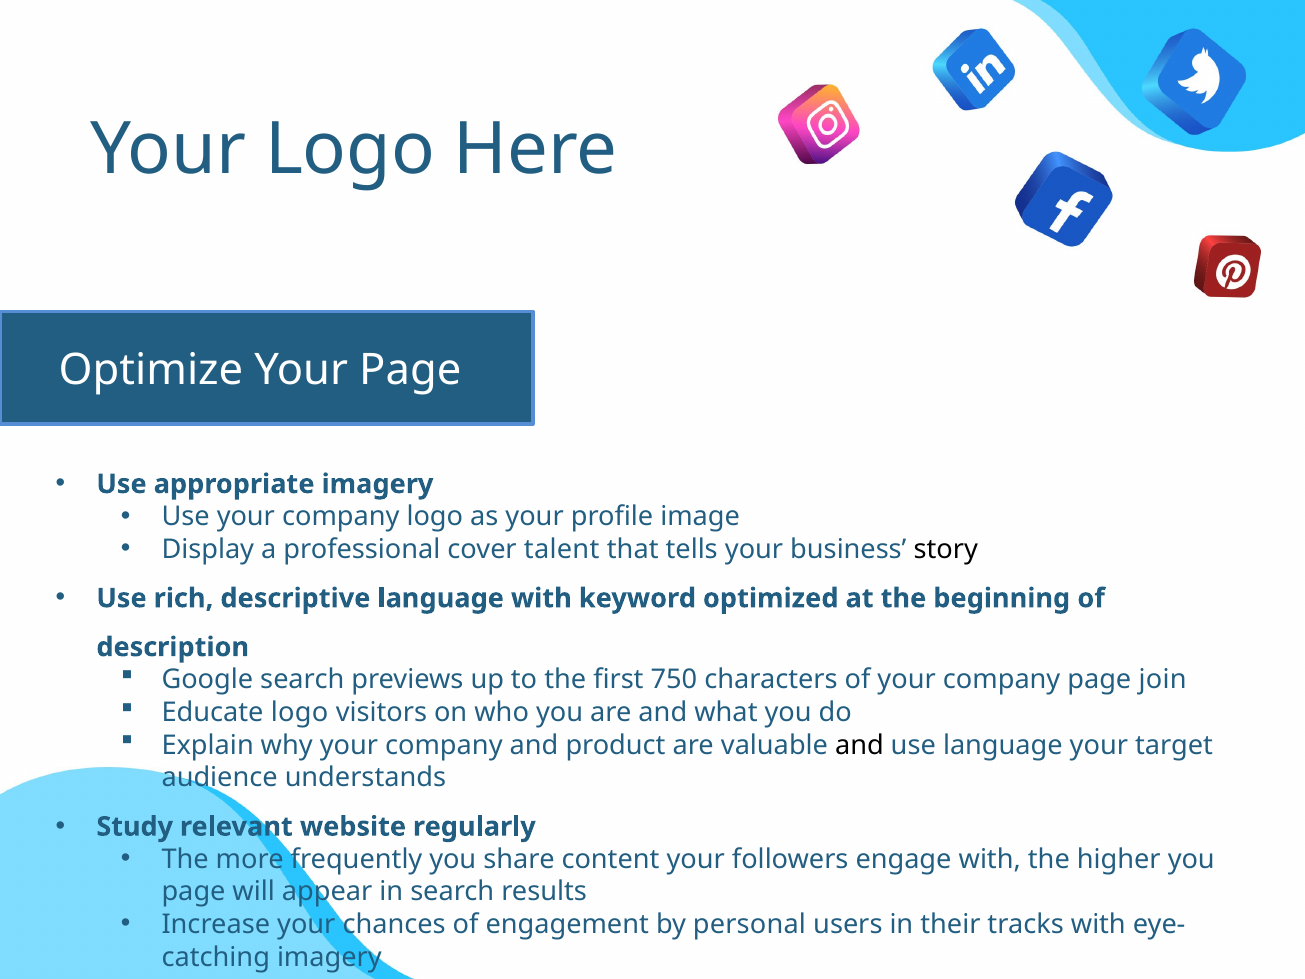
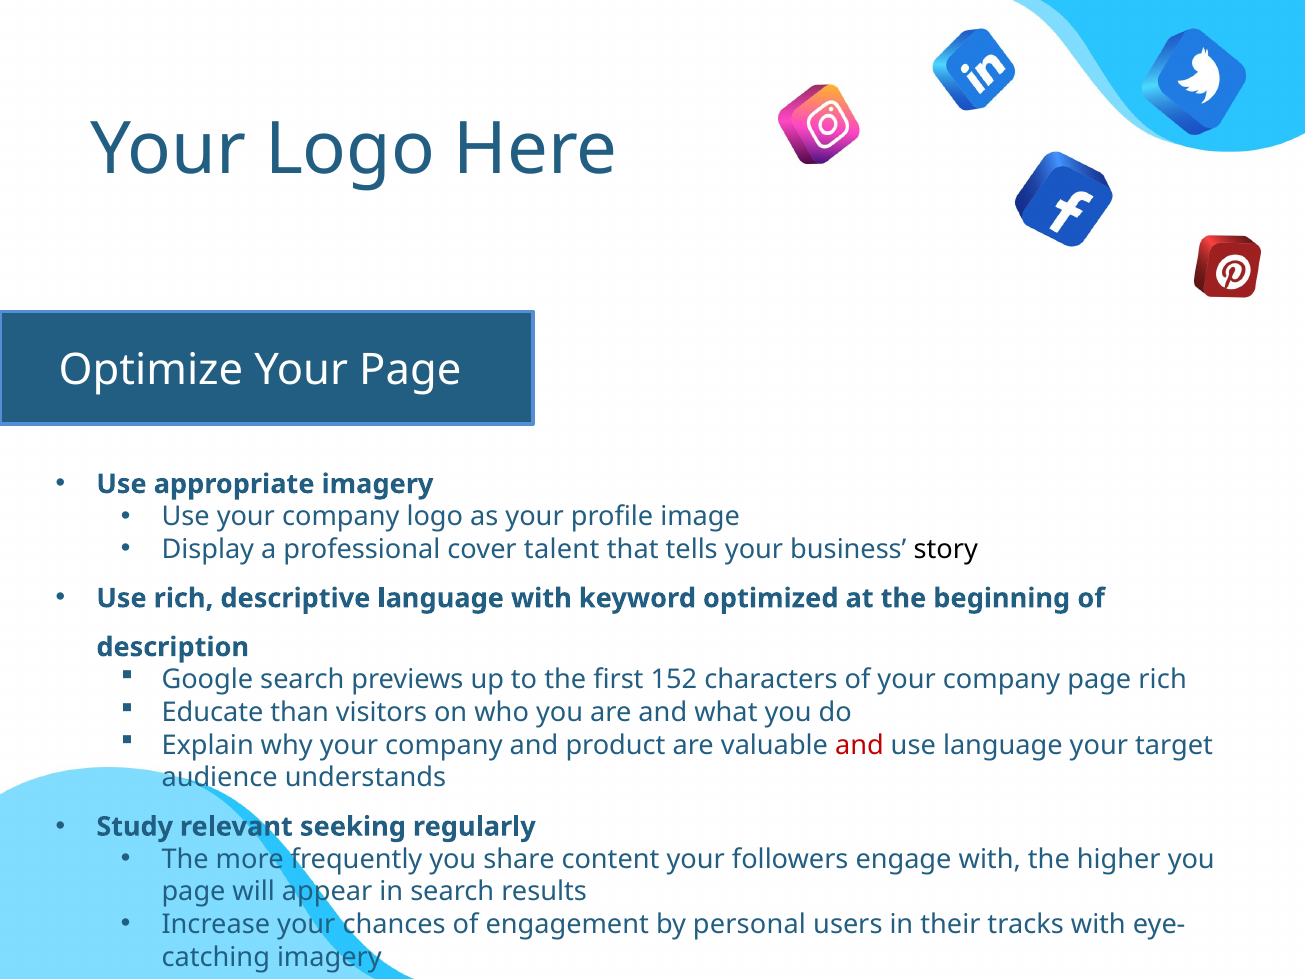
750: 750 -> 152
page join: join -> rich
Educate logo: logo -> than
and at (859, 745) colour: black -> red
website: website -> seeking
